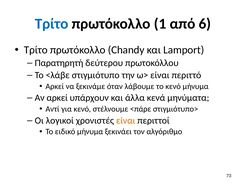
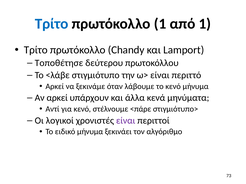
από 6: 6 -> 1
Παρατηρητή: Παρατηρητή -> Τοποθέτησε
είναι at (126, 121) colour: orange -> purple
